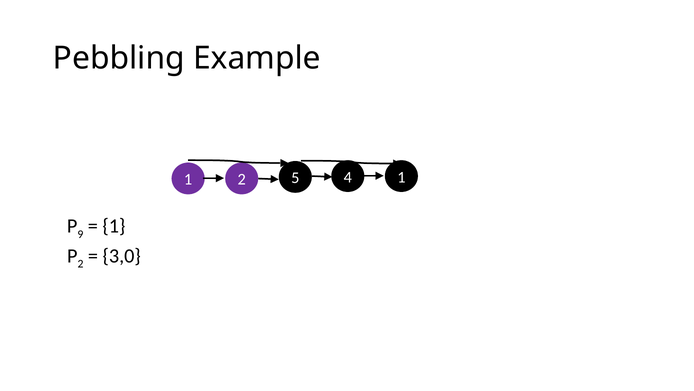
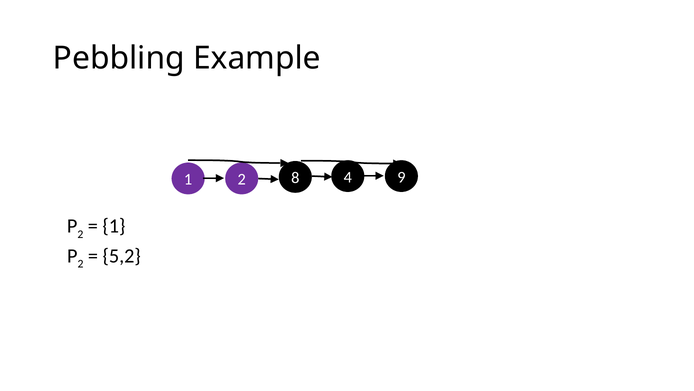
5: 5 -> 8
4 1: 1 -> 9
9 at (80, 234): 9 -> 2
3,0: 3,0 -> 5,2
